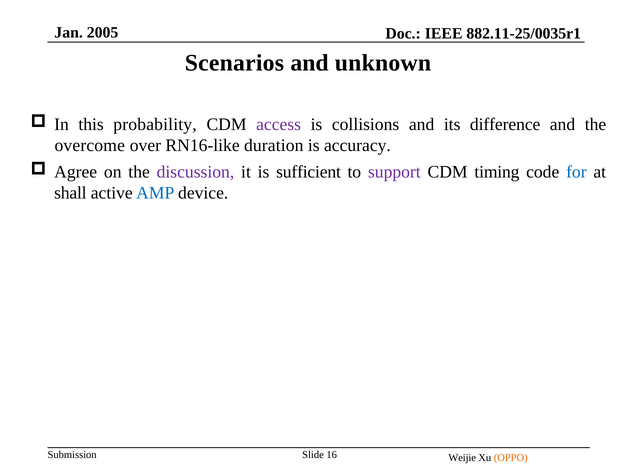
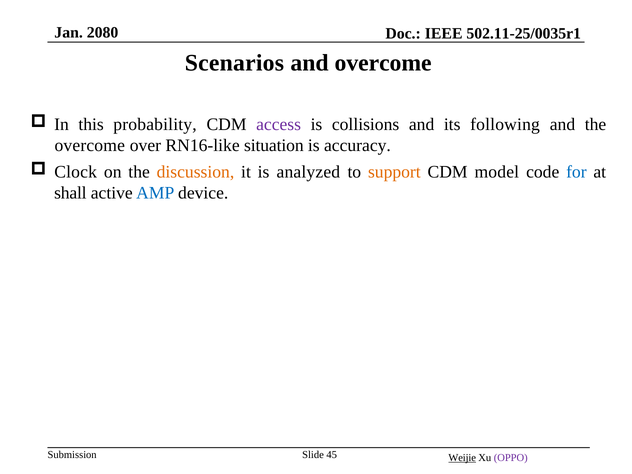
2005: 2005 -> 2080
882.11-25/0035r1: 882.11-25/0035r1 -> 502.11-25/0035r1
and unknown: unknown -> overcome
difference: difference -> following
duration: duration -> situation
Agree: Agree -> Clock
discussion colour: purple -> orange
sufficient: sufficient -> analyzed
support colour: purple -> orange
timing: timing -> model
16: 16 -> 45
Weijie underline: none -> present
OPPO colour: orange -> purple
